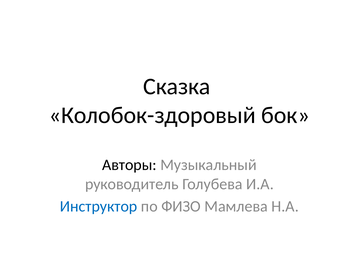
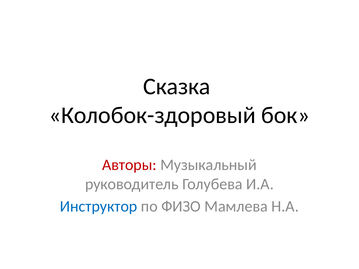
Авторы colour: black -> red
